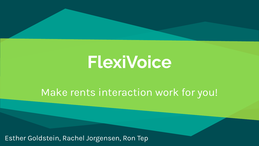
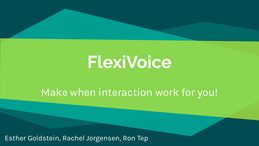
rents: rents -> when
